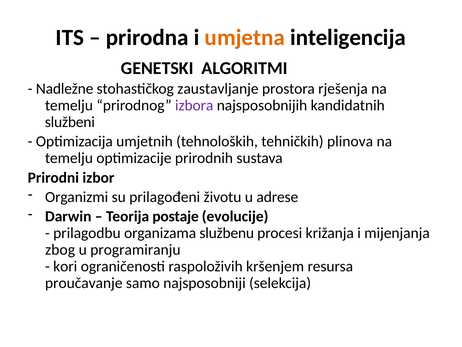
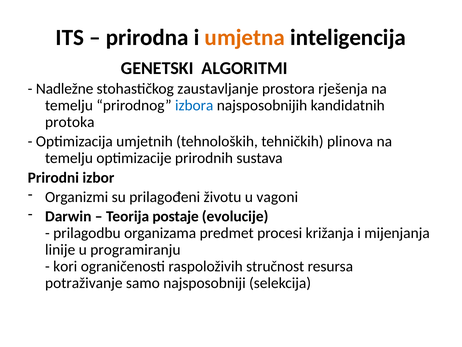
izbora colour: purple -> blue
službeni: službeni -> protoka
adrese: adrese -> vagoni
službenu: službenu -> predmet
zbog: zbog -> linije
kršenjem: kršenjem -> stručnost
proučavanje: proučavanje -> potraživanje
